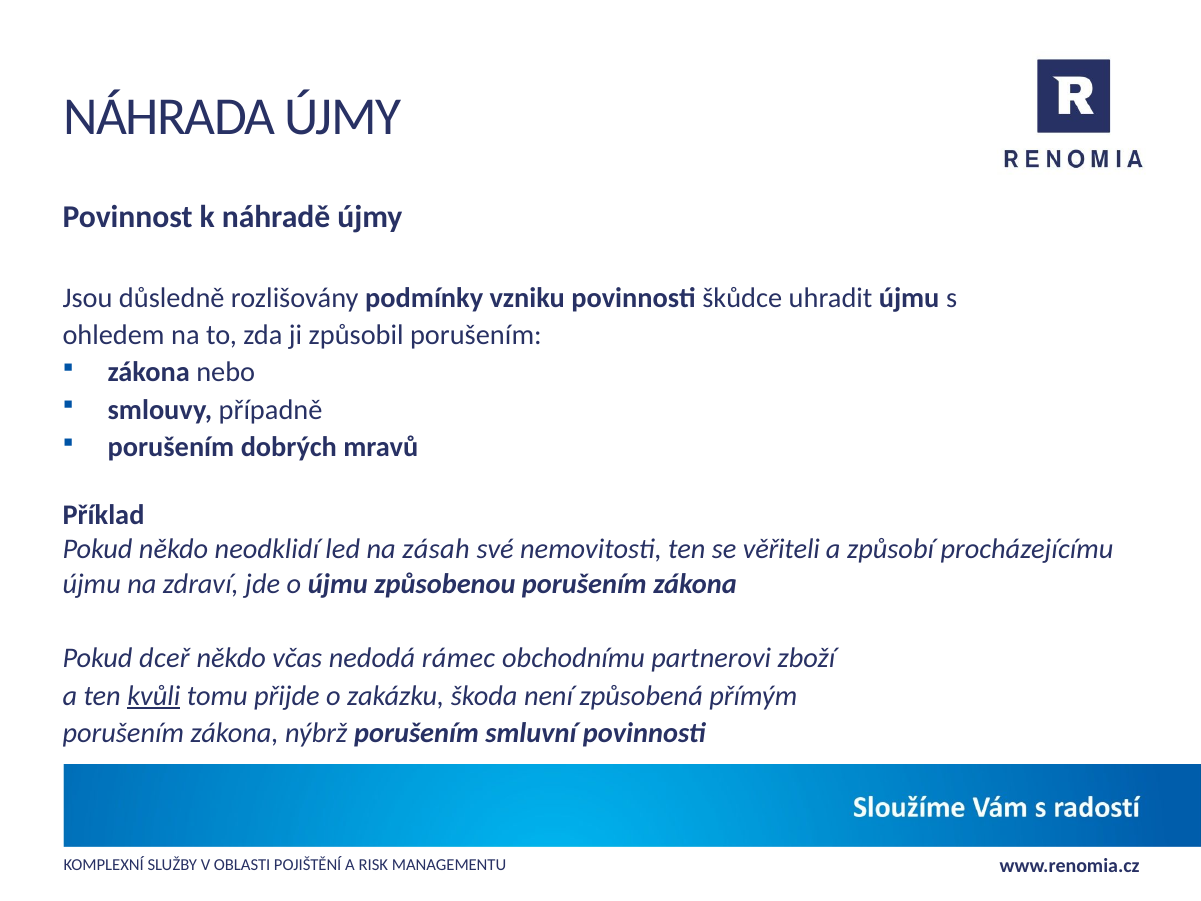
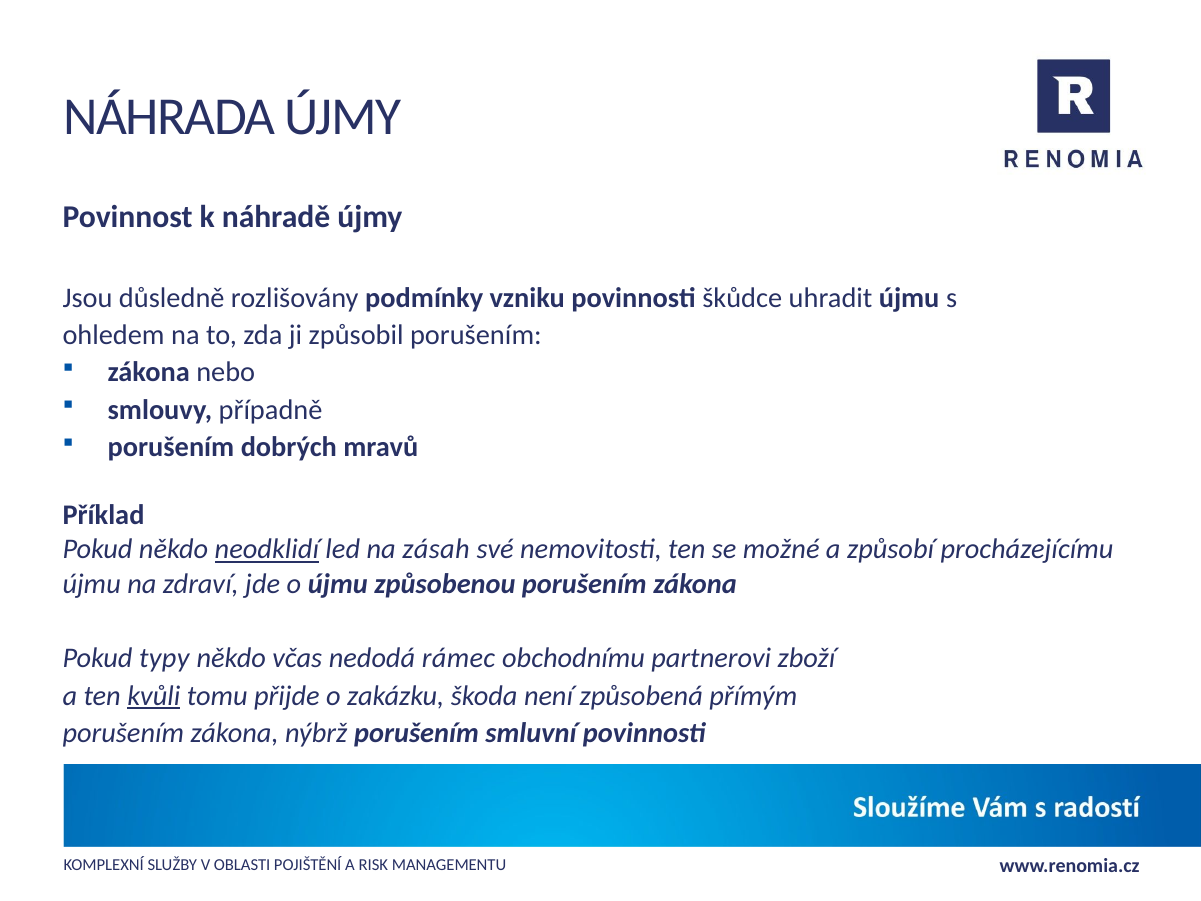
neodklidí underline: none -> present
věřiteli: věřiteli -> možné
dceř: dceř -> typy
